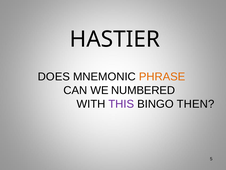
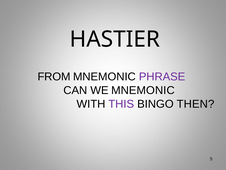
DOES: DOES -> FROM
PHRASE colour: orange -> purple
WE NUMBERED: NUMBERED -> MNEMONIC
